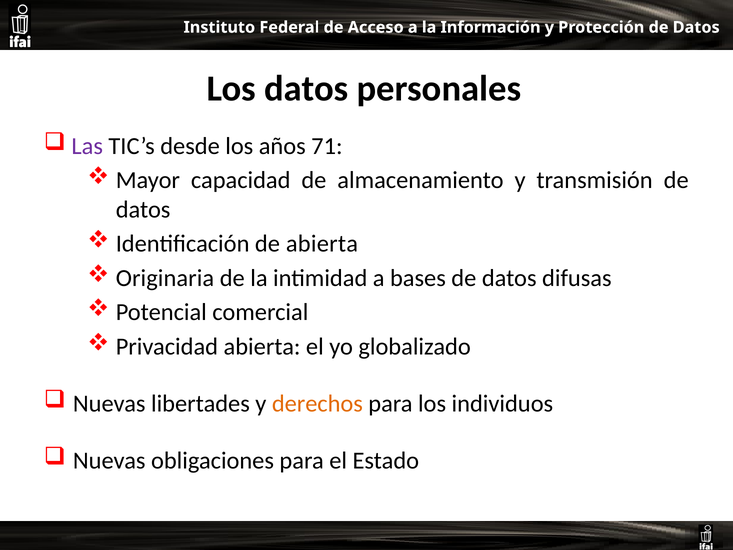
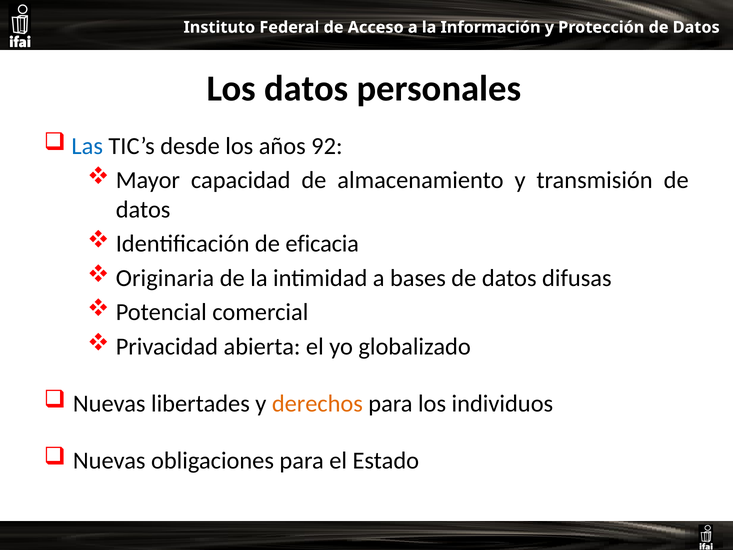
Las colour: purple -> blue
71: 71 -> 92
de abierta: abierta -> eficacia
